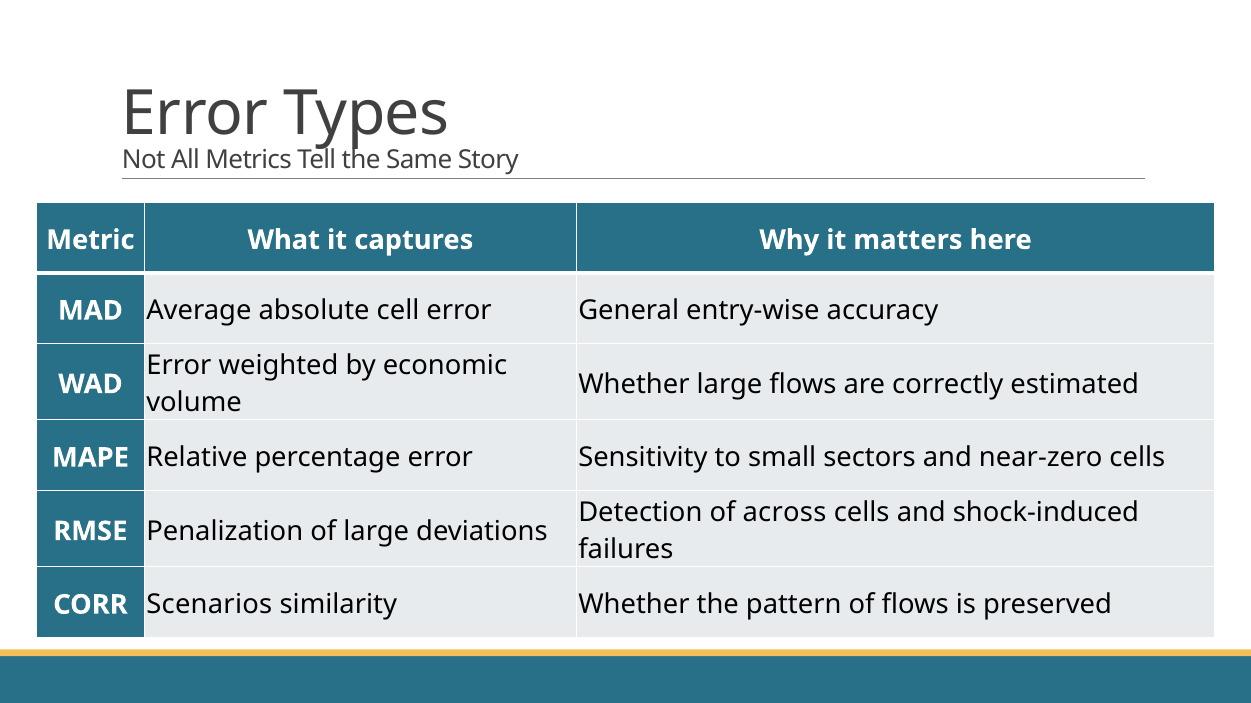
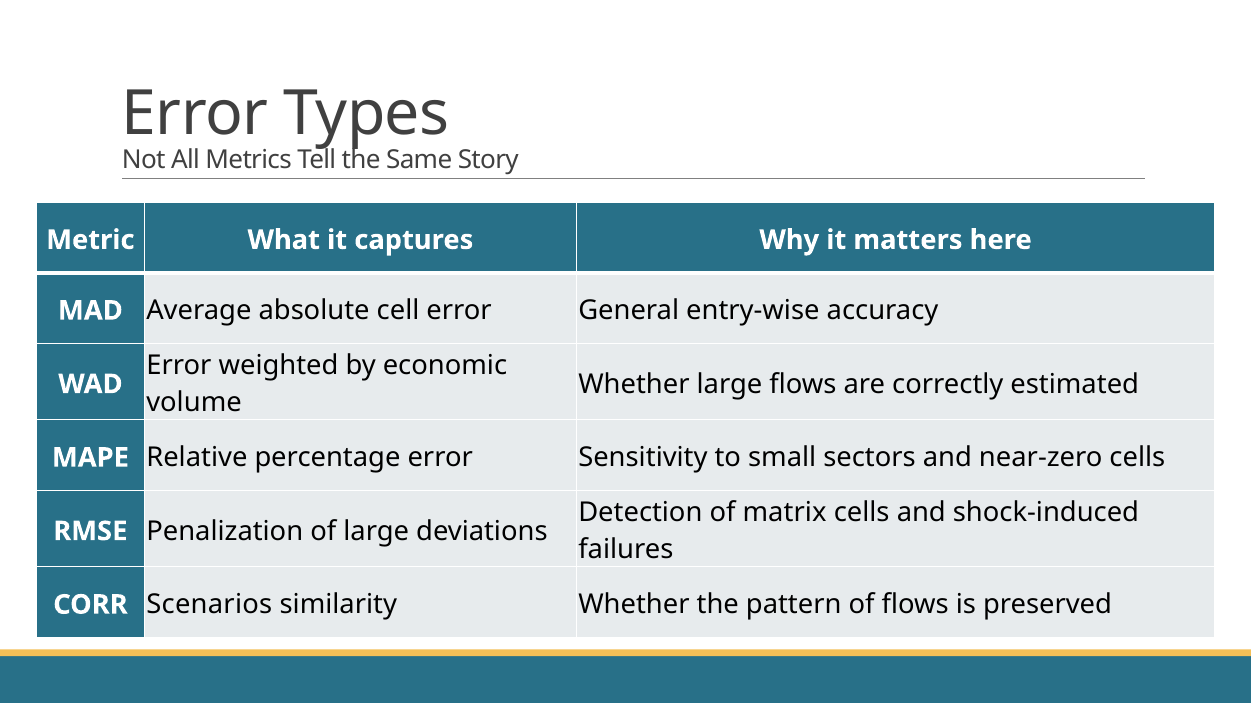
across: across -> matrix
